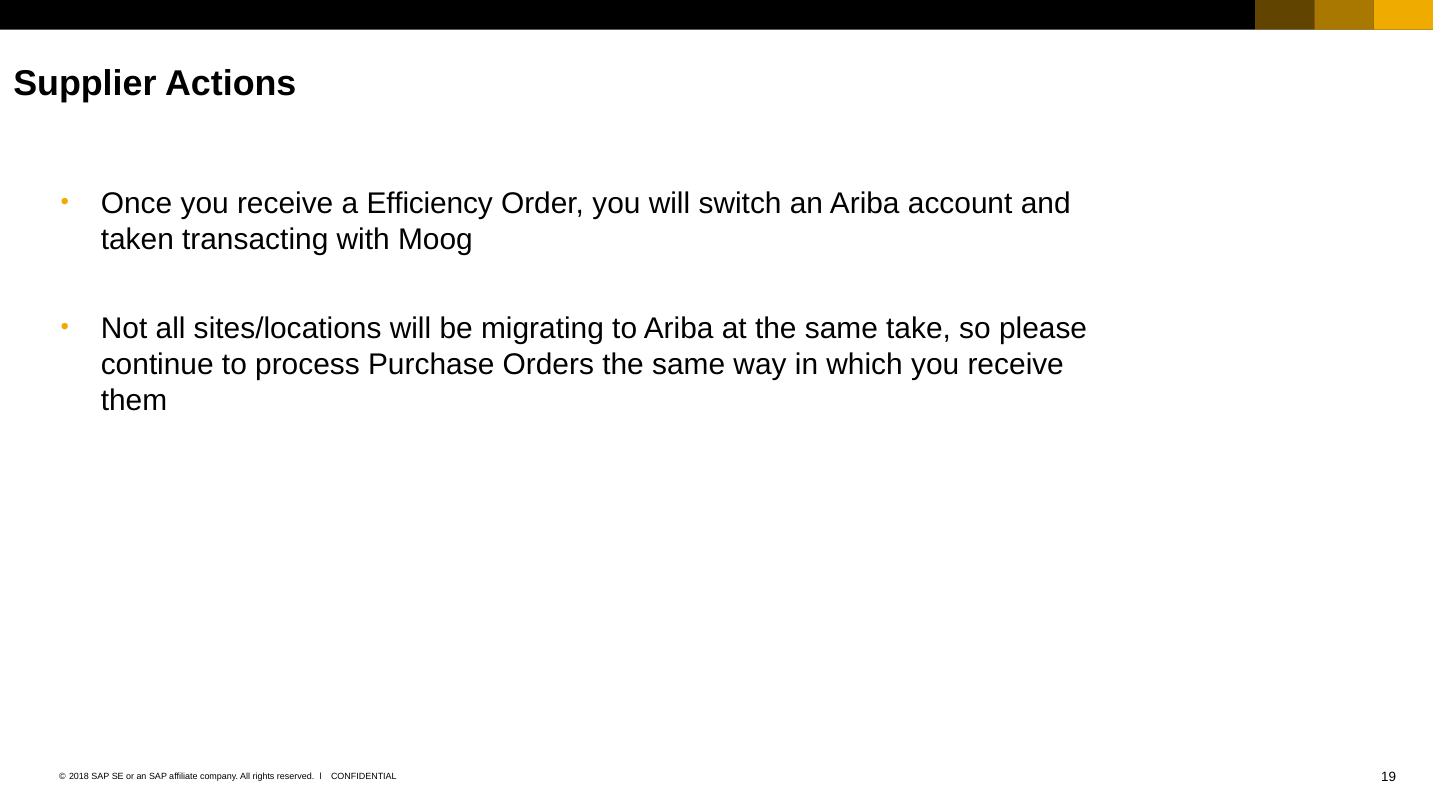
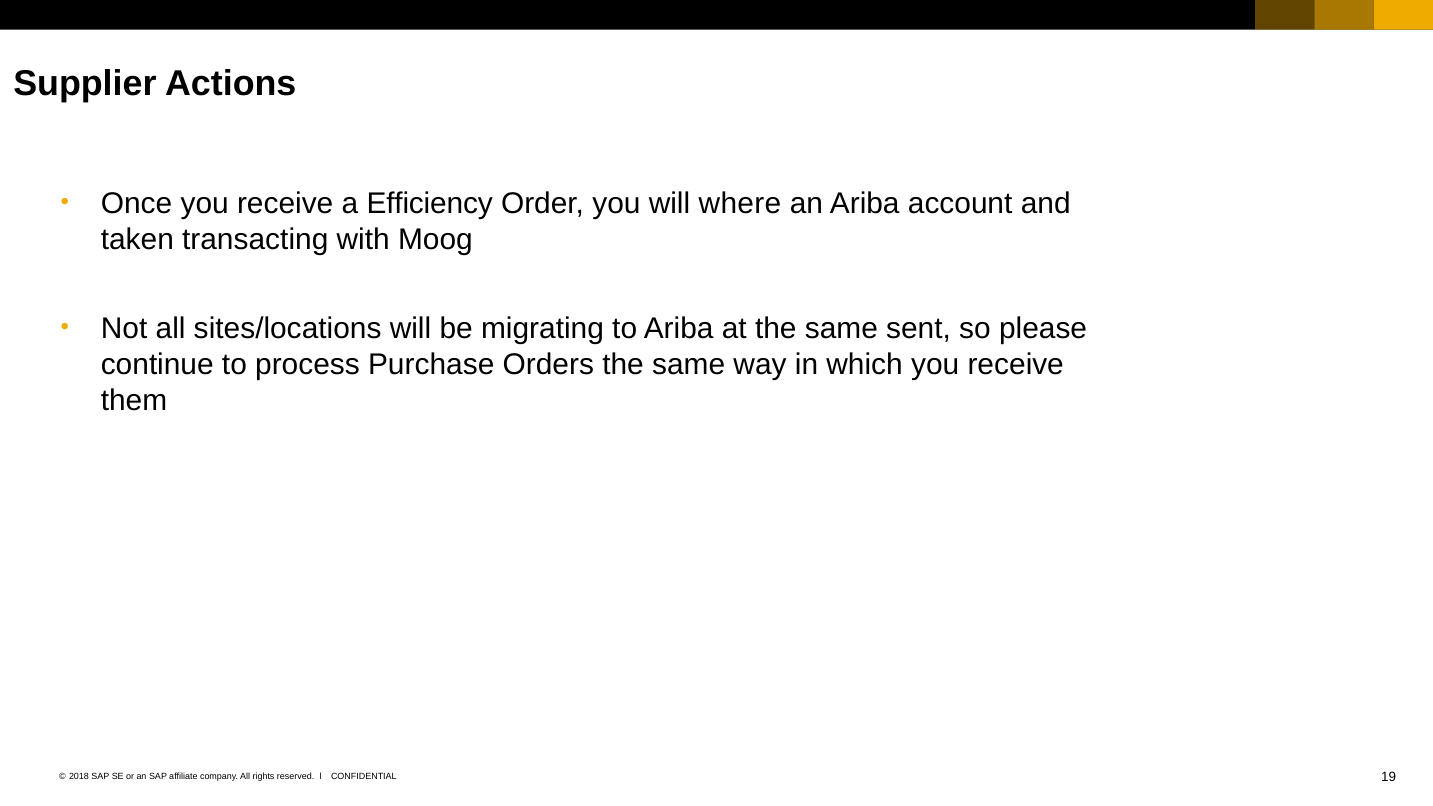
switch: switch -> where
take: take -> sent
